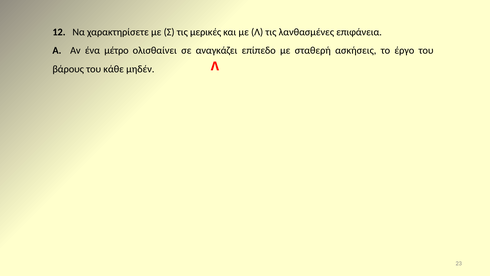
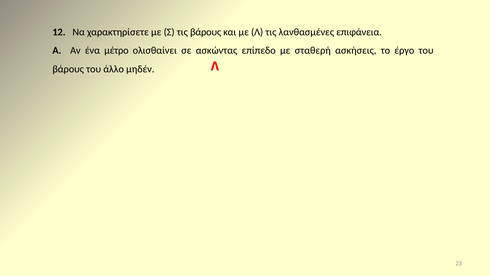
τις μερικές: μερικές -> βάρους
αναγκάζει: αναγκάζει -> ασκώντας
κάθε: κάθε -> άλλο
